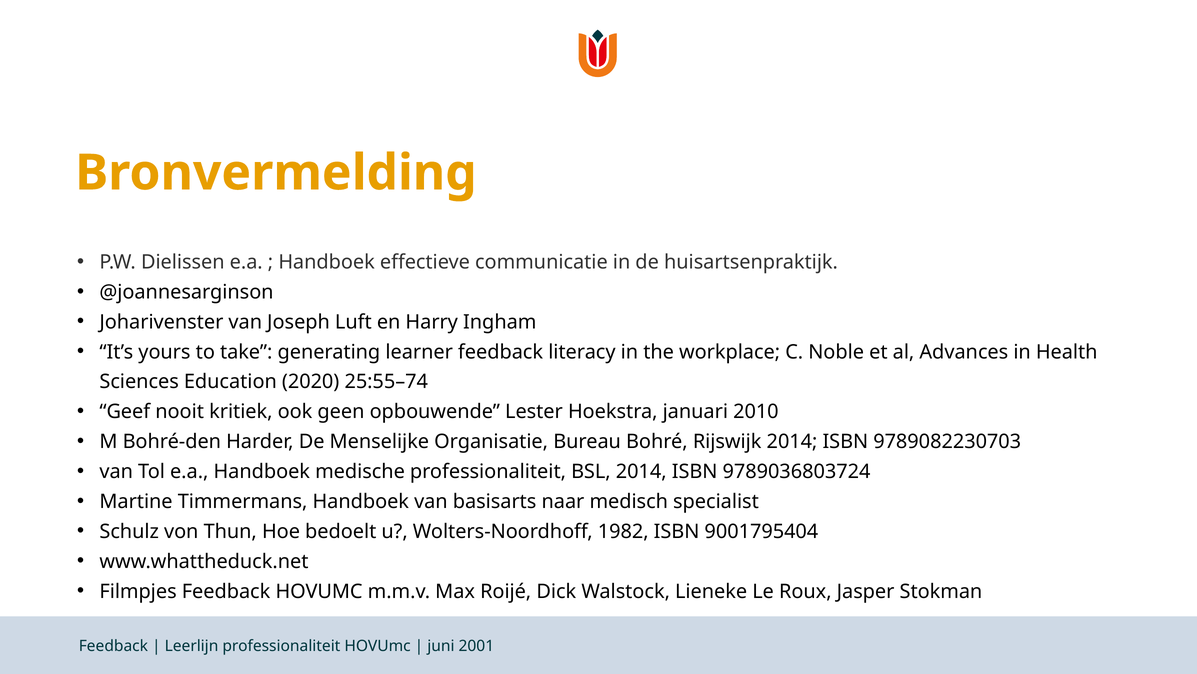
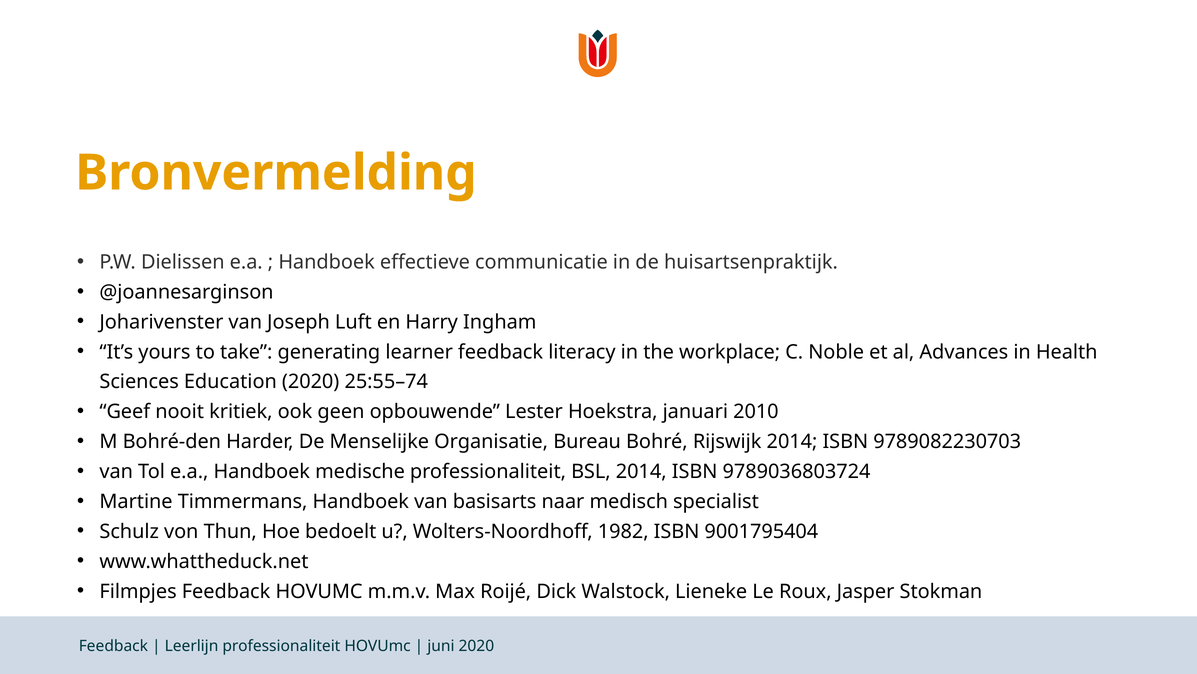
juni 2001: 2001 -> 2020
